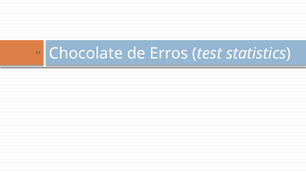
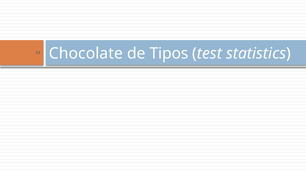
Erros: Erros -> Tipos
